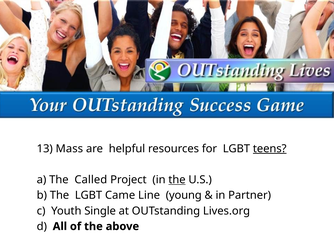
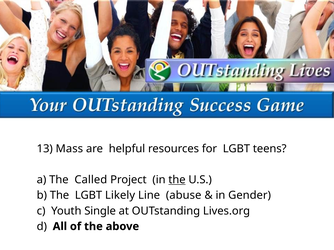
teens underline: present -> none
Came: Came -> Likely
young: young -> abuse
Partner: Partner -> Gender
